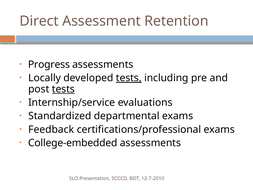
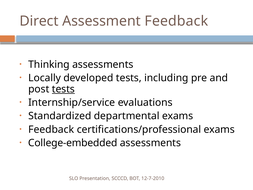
Assessment Retention: Retention -> Feedback
Progress: Progress -> Thinking
tests at (129, 78) underline: present -> none
